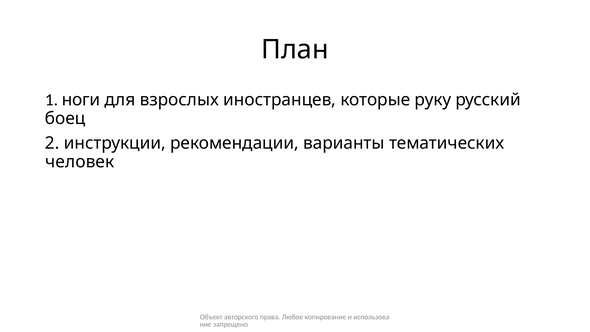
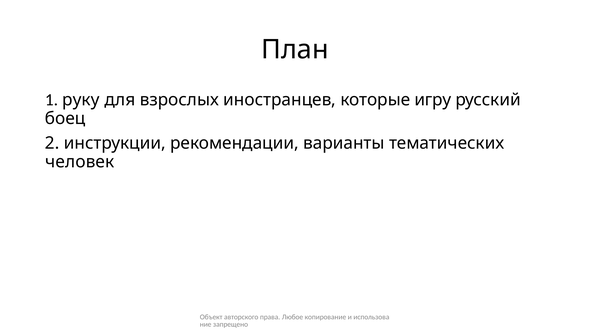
ноги: ноги -> руку
руку: руку -> игру
